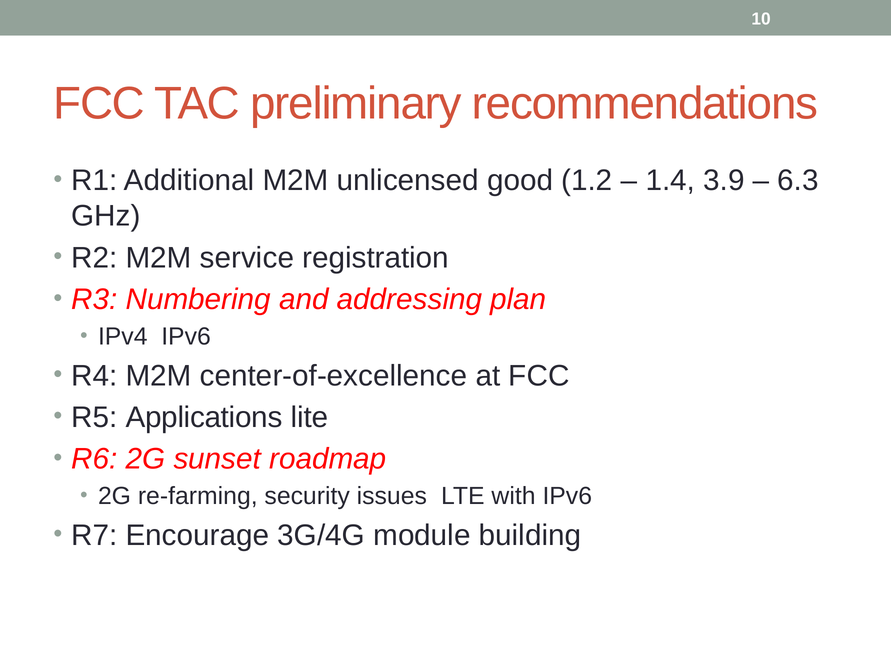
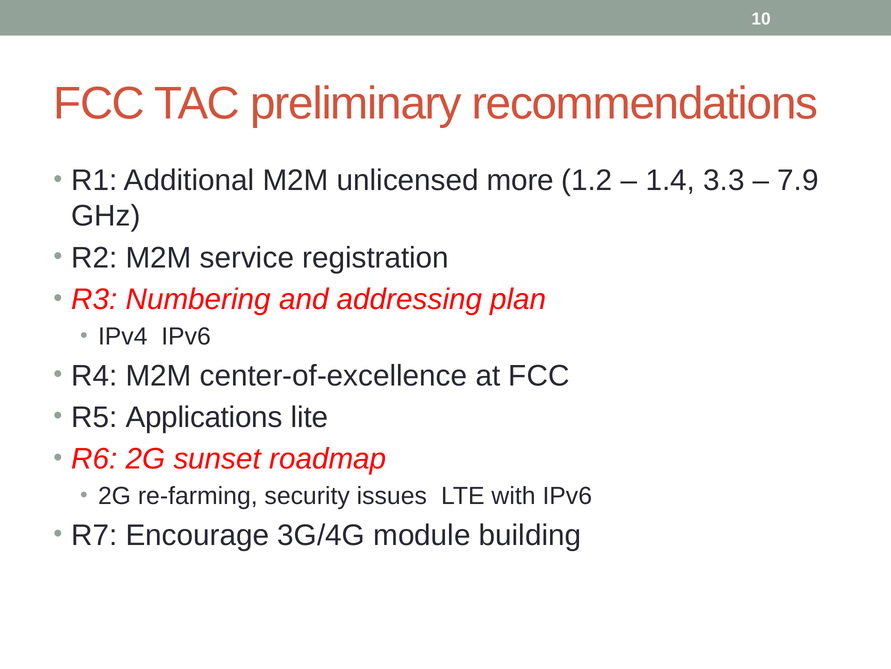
good: good -> more
3.9: 3.9 -> 3.3
6.3: 6.3 -> 7.9
